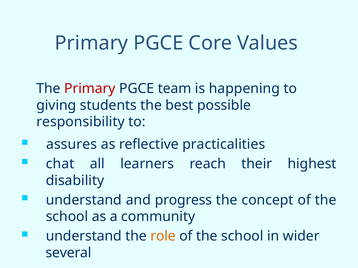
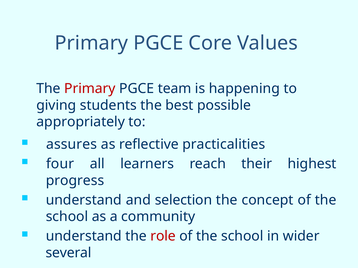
responsibility: responsibility -> appropriately
chat: chat -> four
disability: disability -> progress
progress: progress -> selection
role colour: orange -> red
